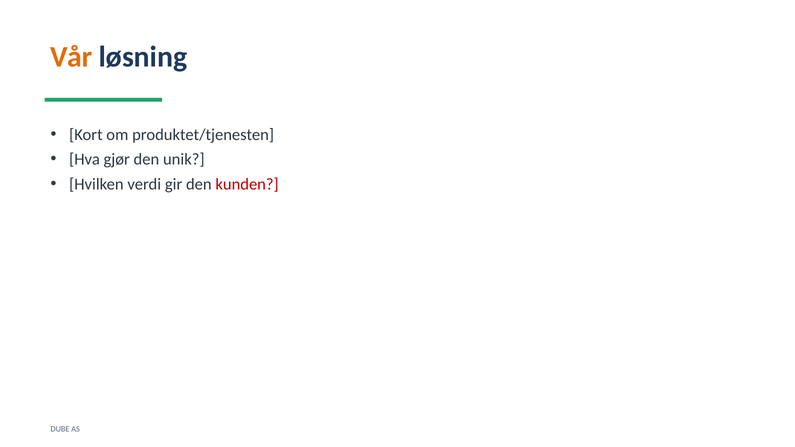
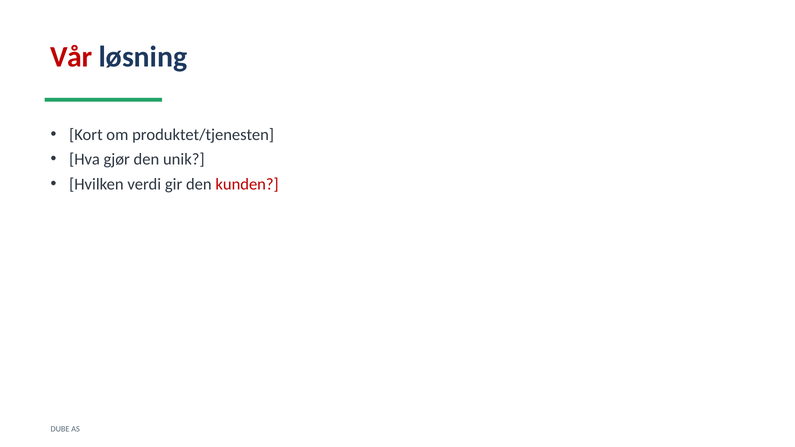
Vår colour: orange -> red
